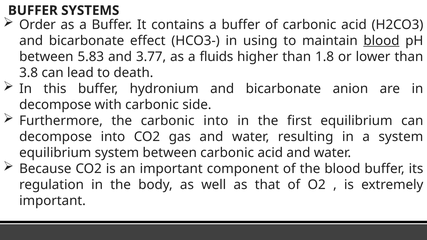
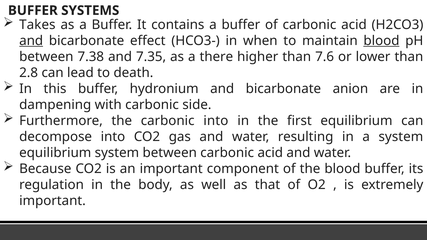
Order: Order -> Takes
and at (31, 41) underline: none -> present
using: using -> when
5.83: 5.83 -> 7.38
3.77: 3.77 -> 7.35
fluids: fluids -> there
1.8: 1.8 -> 7.6
3.8: 3.8 -> 2.8
decompose at (55, 105): decompose -> dampening
